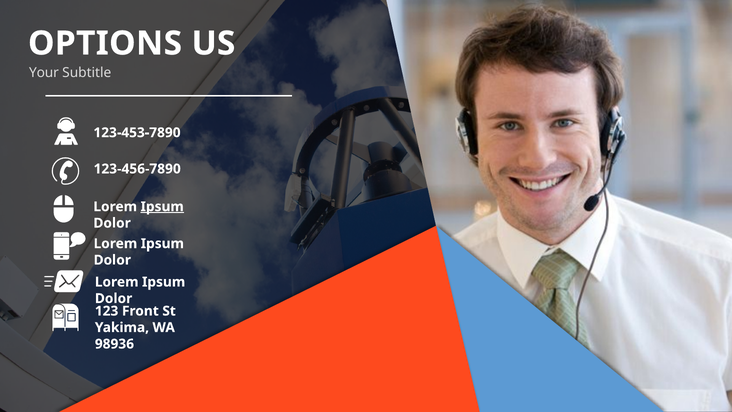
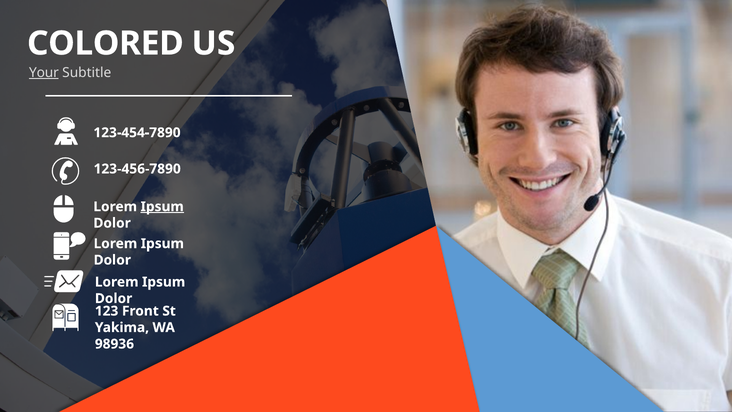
OPTIONS: OPTIONS -> COLORED
Your underline: none -> present
123-453-7890: 123-453-7890 -> 123-454-7890
